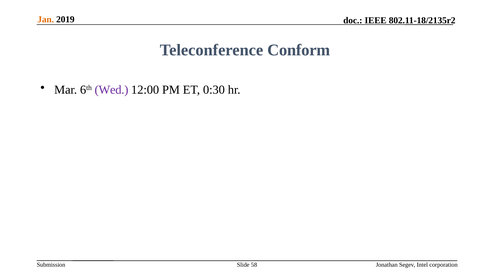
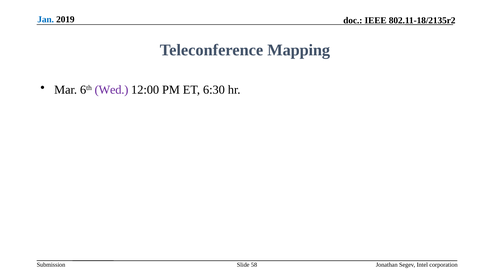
Jan colour: orange -> blue
Conform: Conform -> Mapping
0:30: 0:30 -> 6:30
